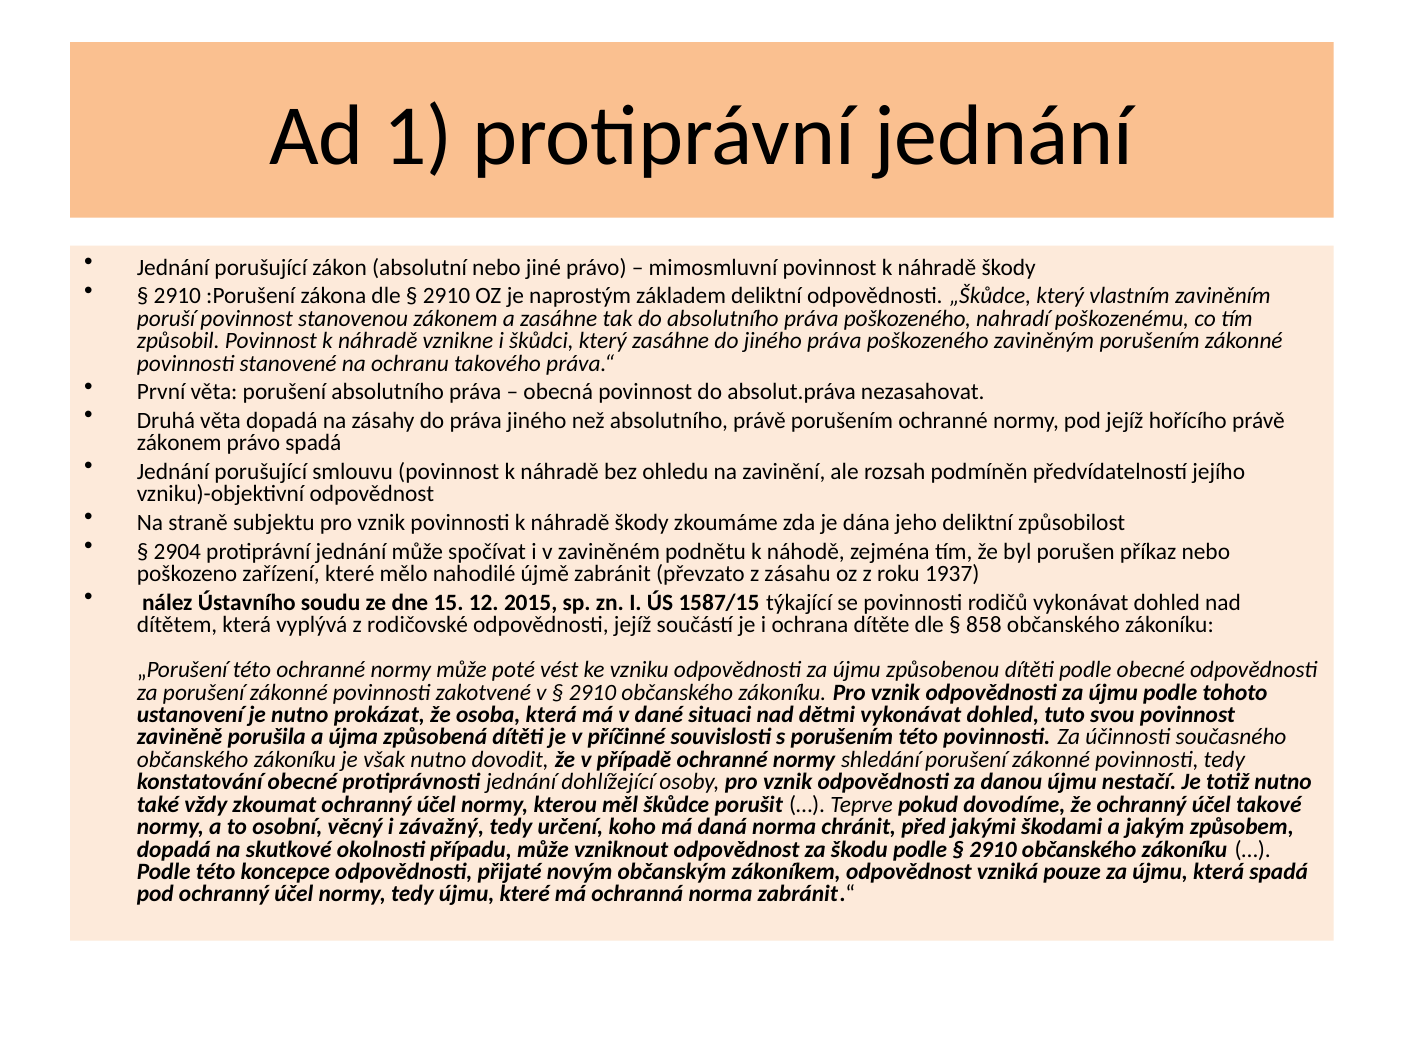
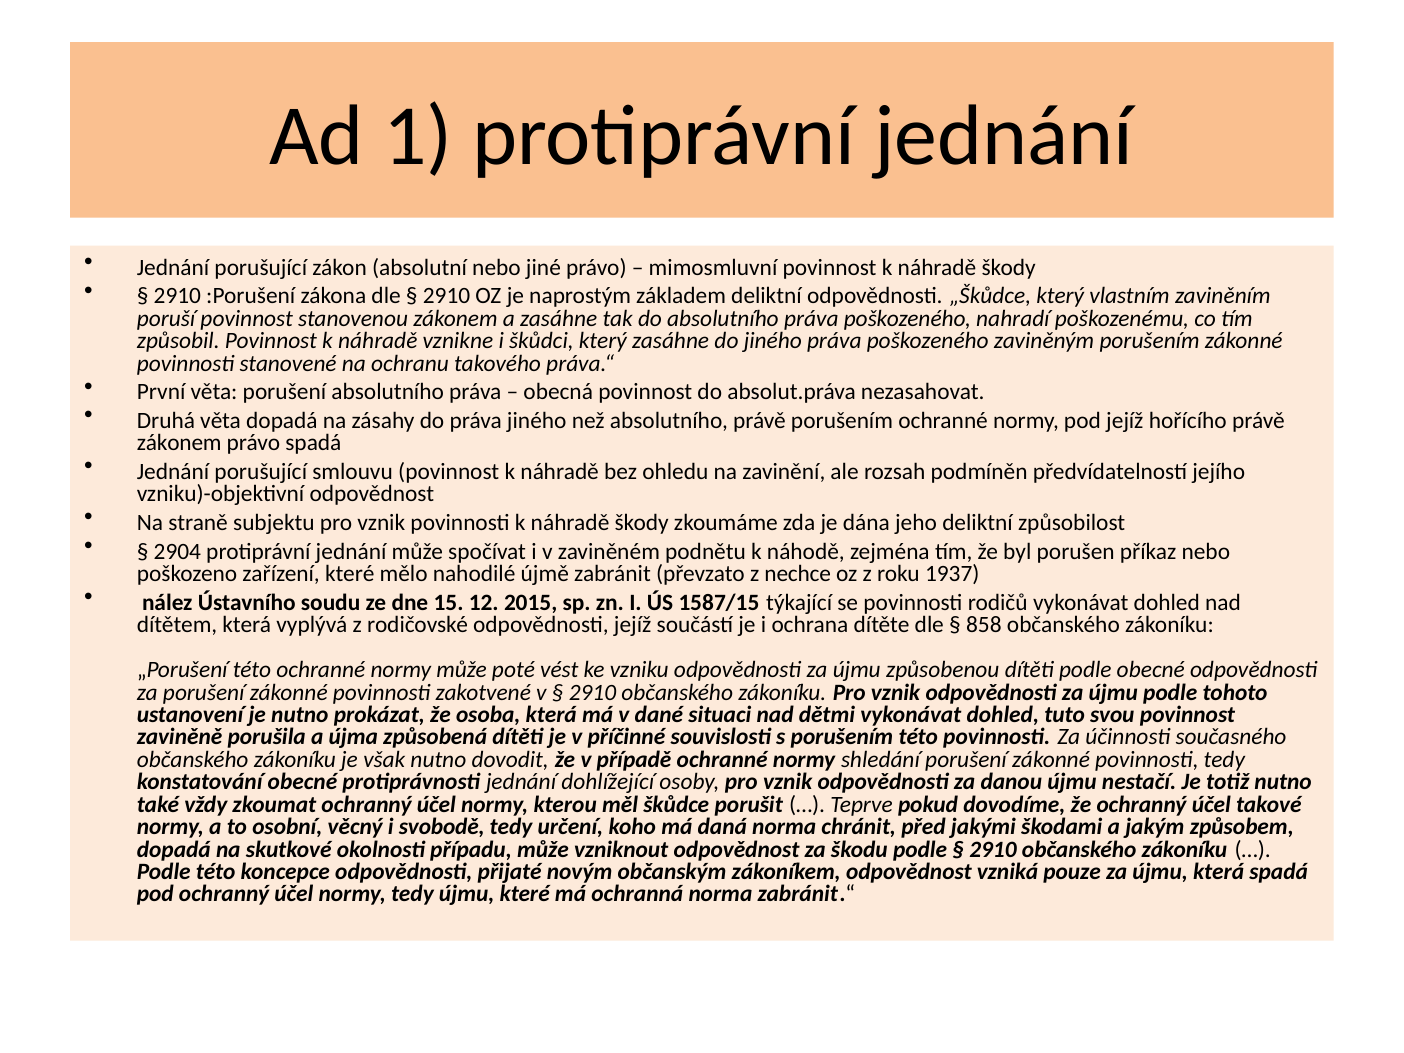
zásahu: zásahu -> nechce
závažný: závažný -> svobodě
